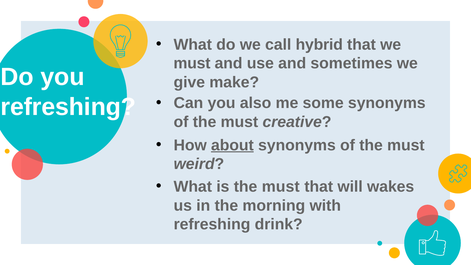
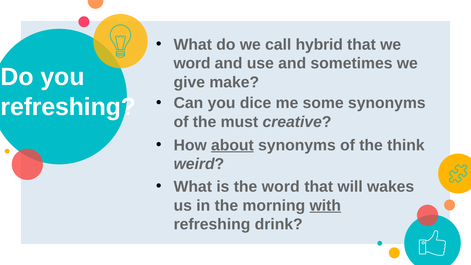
must at (192, 63): must -> word
also: also -> dice
must at (406, 145): must -> think
is the must: must -> word
with underline: none -> present
